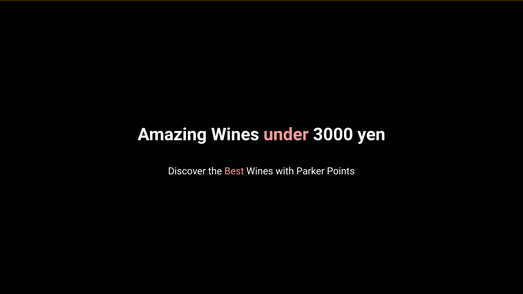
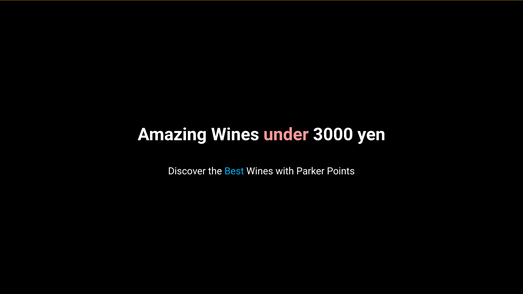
Best colour: pink -> light blue
